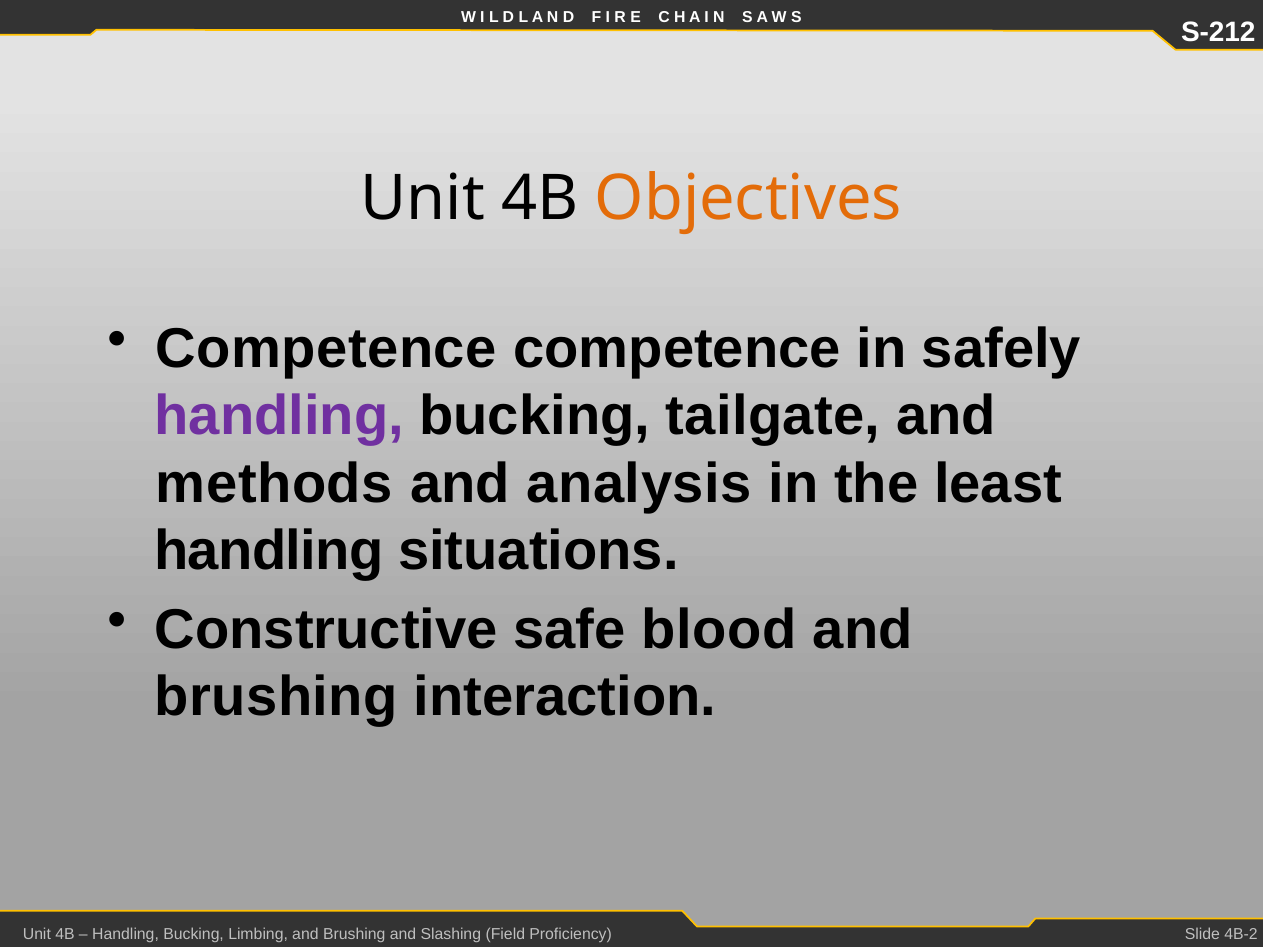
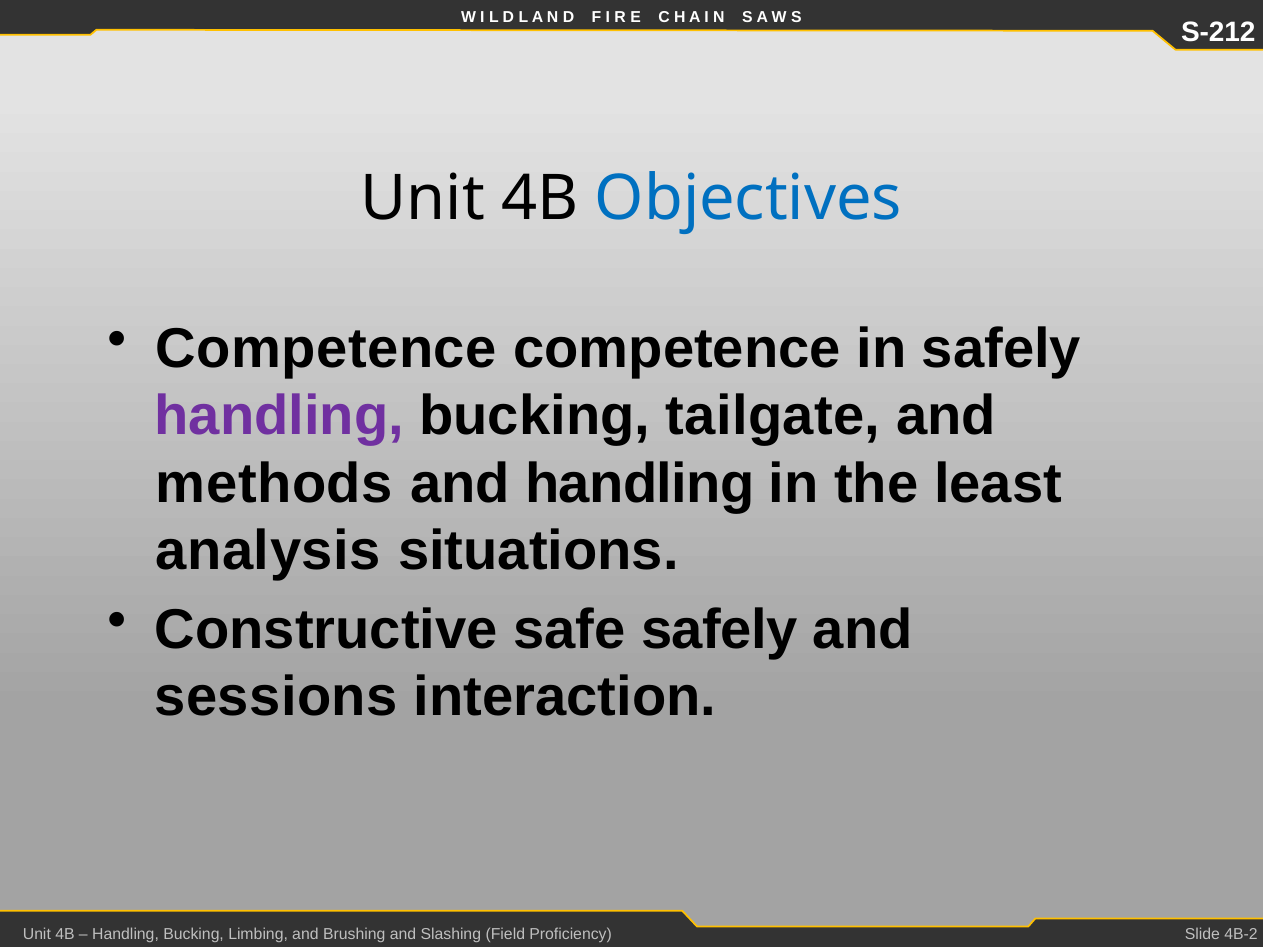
Objectives colour: orange -> blue
and analysis: analysis -> handling
handling at (269, 551): handling -> analysis
safe blood: blood -> safely
brushing at (276, 697): brushing -> sessions
